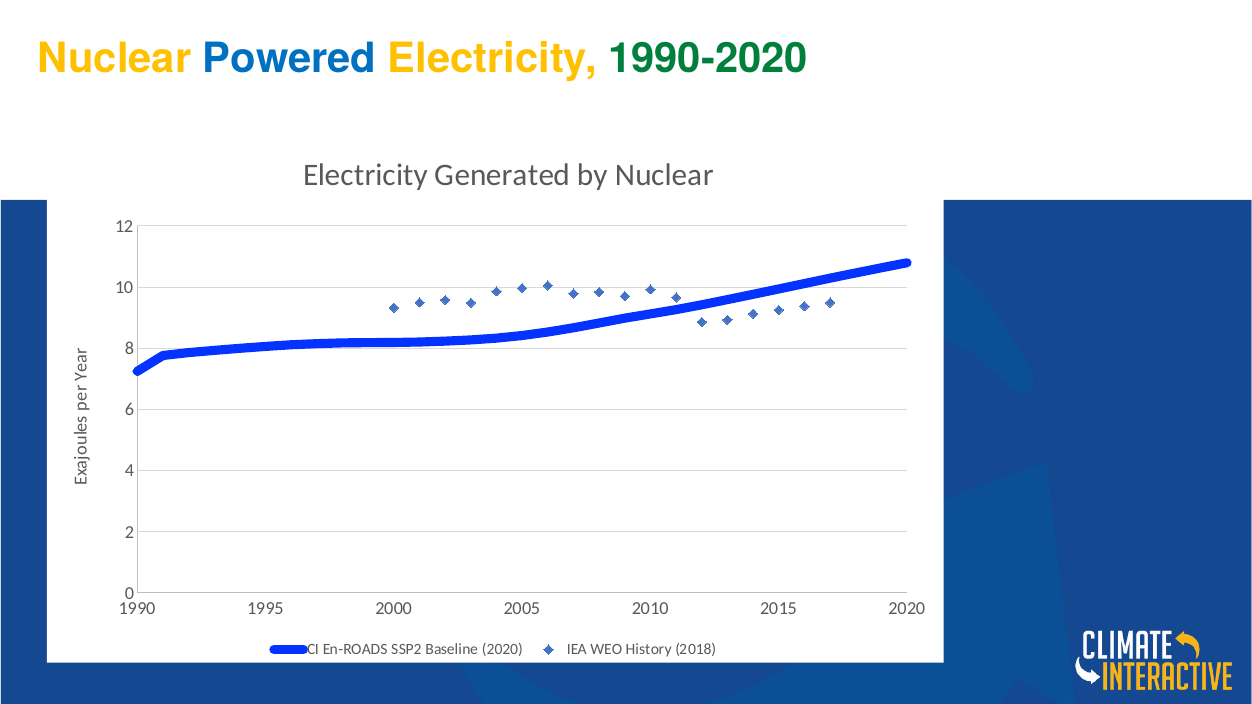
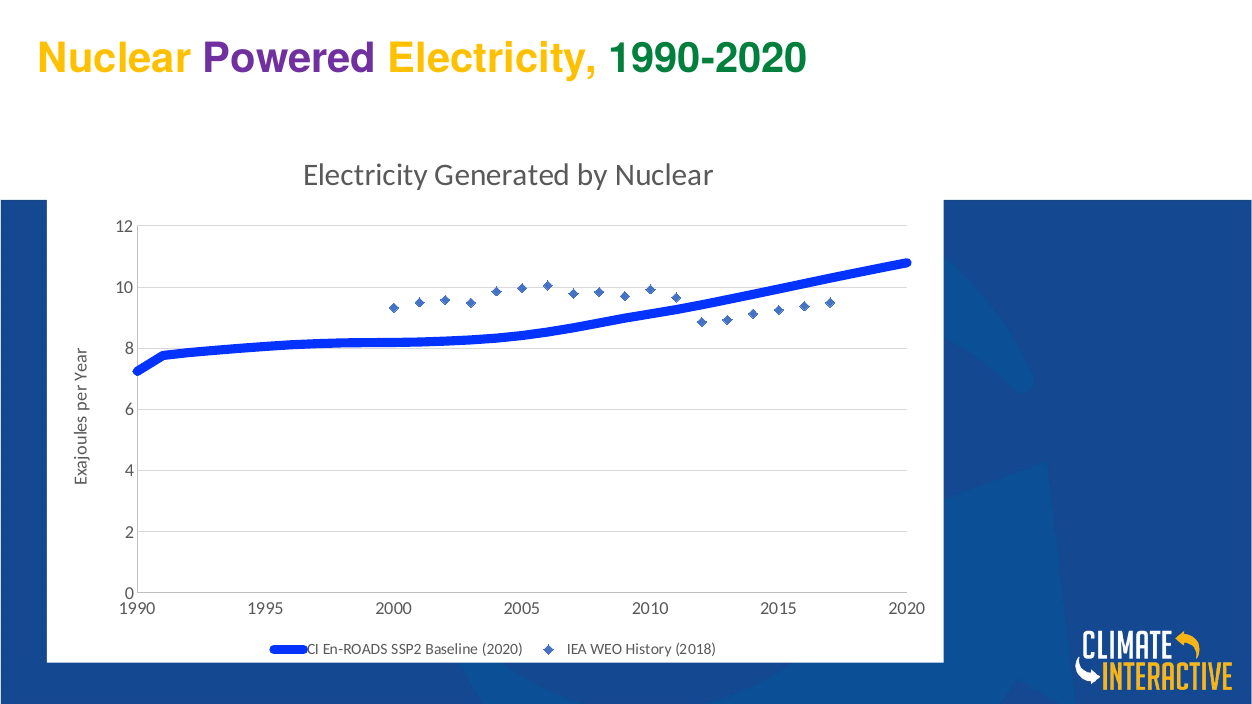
Powered colour: blue -> purple
